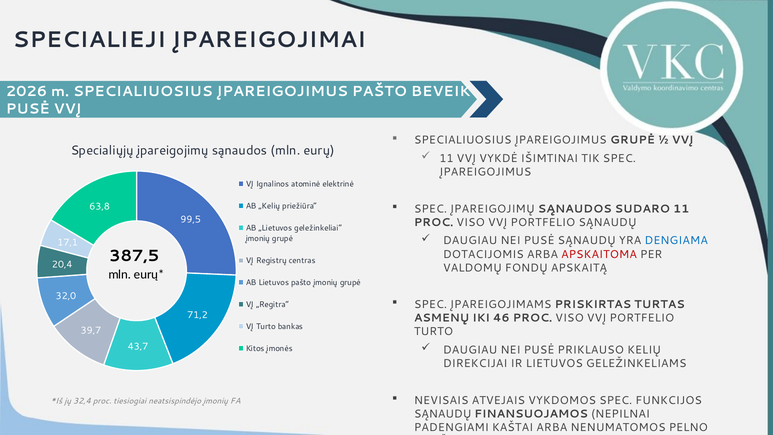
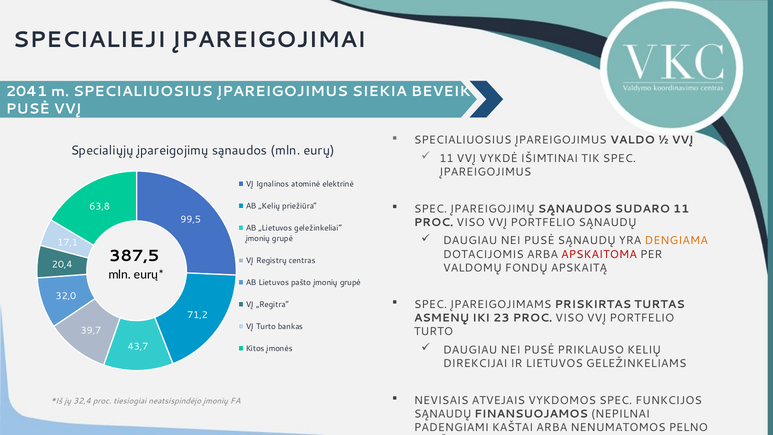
2026: 2026 -> 2041
ĮPAREIGOJIMUS PAŠTO: PAŠTO -> SIEKIA
ĮPAREIGOJIMUS GRUPĖ: GRUPĖ -> VALDO
DENGIAMA colour: blue -> orange
46: 46 -> 23
